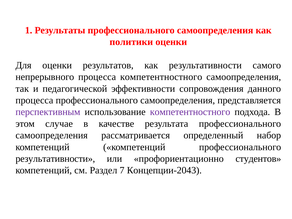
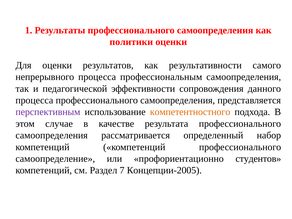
процесса компетентностного: компетентностного -> профессиональным
компетентностного at (190, 112) colour: purple -> orange
результативности at (55, 159): результативности -> самоопределение
Концепции-2043: Концепции-2043 -> Концепции-2005
